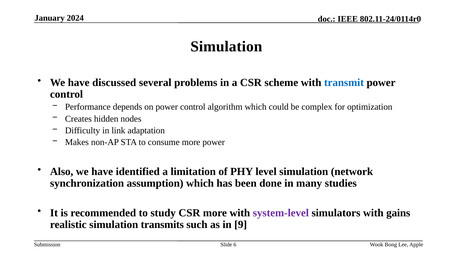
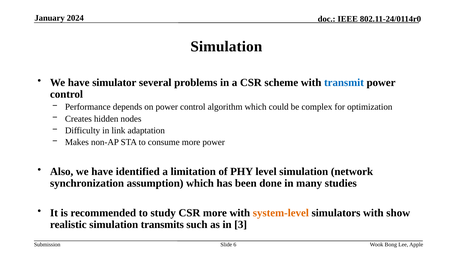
discussed: discussed -> simulator
system-level colour: purple -> orange
gains: gains -> show
9: 9 -> 3
